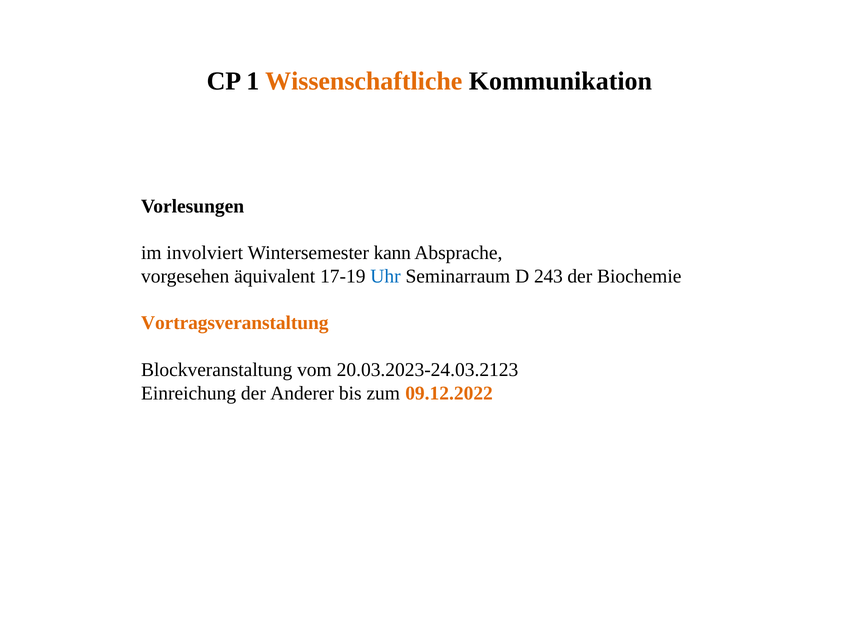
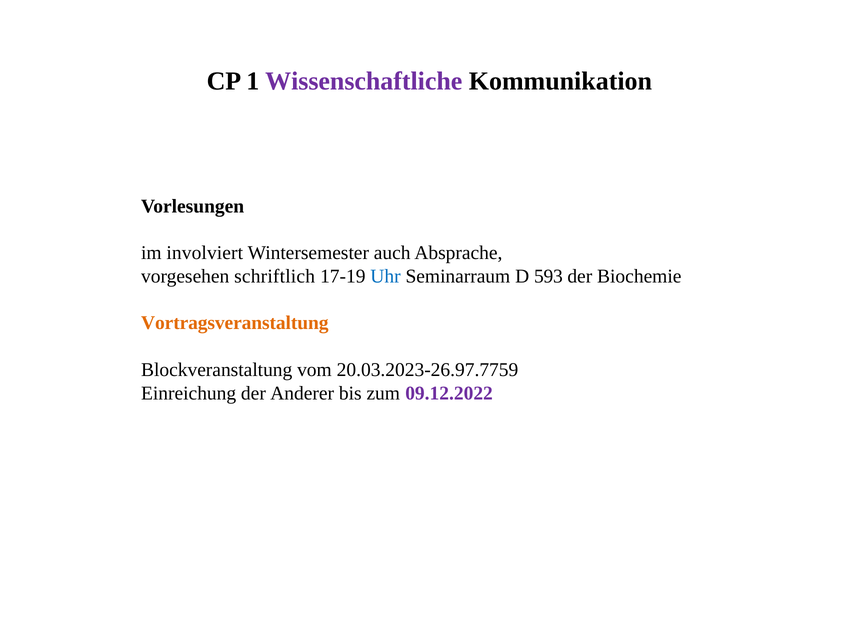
Wissenschaftliche colour: orange -> purple
kann: kann -> auch
äquivalent: äquivalent -> schriftlich
243: 243 -> 593
20.03.2023-24.03.2123: 20.03.2023-24.03.2123 -> 20.03.2023-26.97.7759
09.12.2022 colour: orange -> purple
